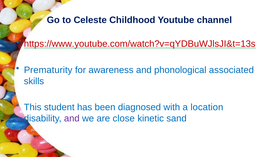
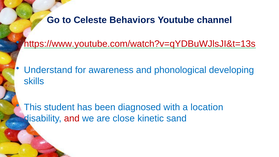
Childhood: Childhood -> Behaviors
Prematurity: Prematurity -> Understand
associated: associated -> developing
and at (72, 118) colour: purple -> red
